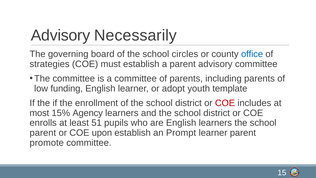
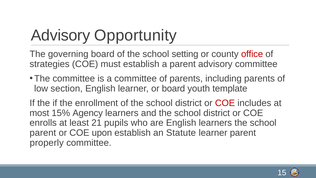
Necessarily: Necessarily -> Opportunity
circles: circles -> setting
office colour: blue -> red
funding: funding -> section
or adopt: adopt -> board
51: 51 -> 21
Prompt: Prompt -> Statute
promote: promote -> properly
